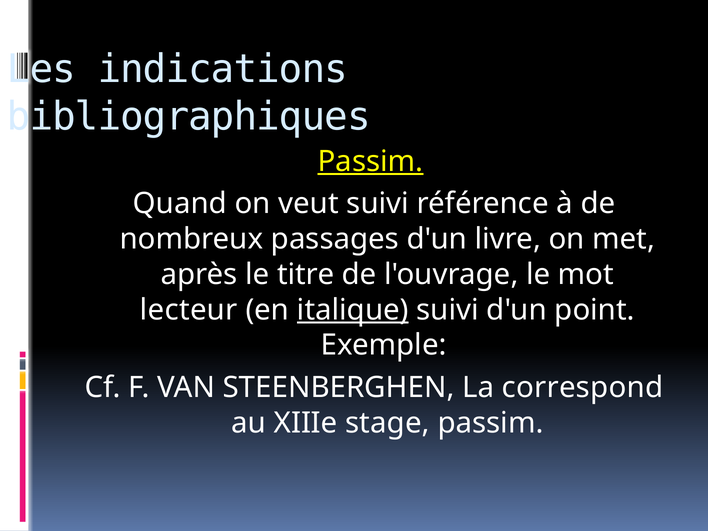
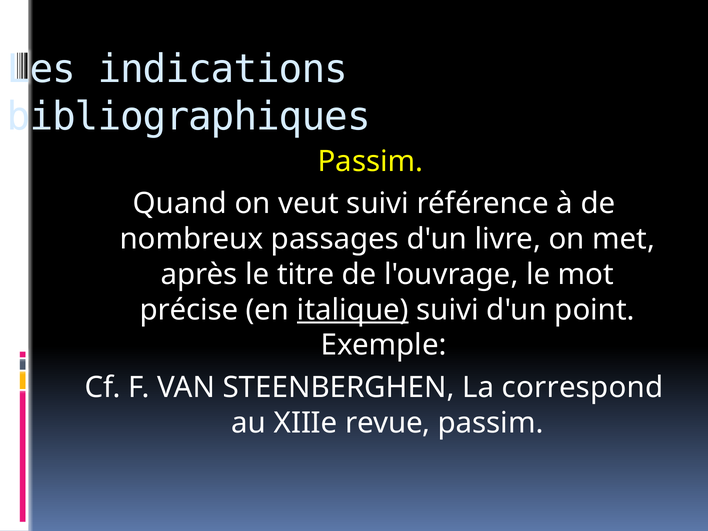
Passim at (370, 161) underline: present -> none
lecteur: lecteur -> précise
stage: stage -> revue
